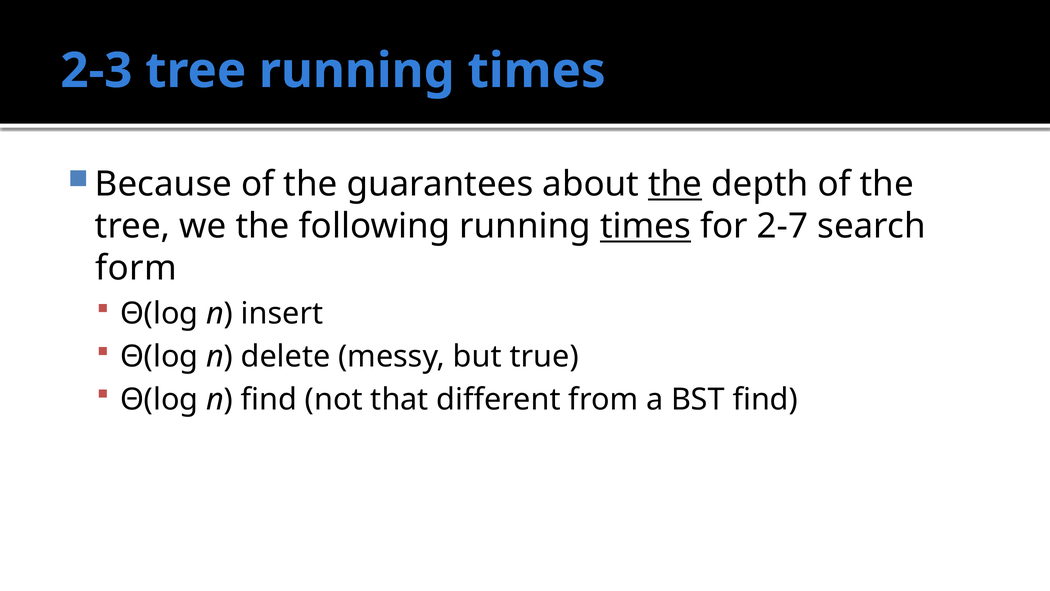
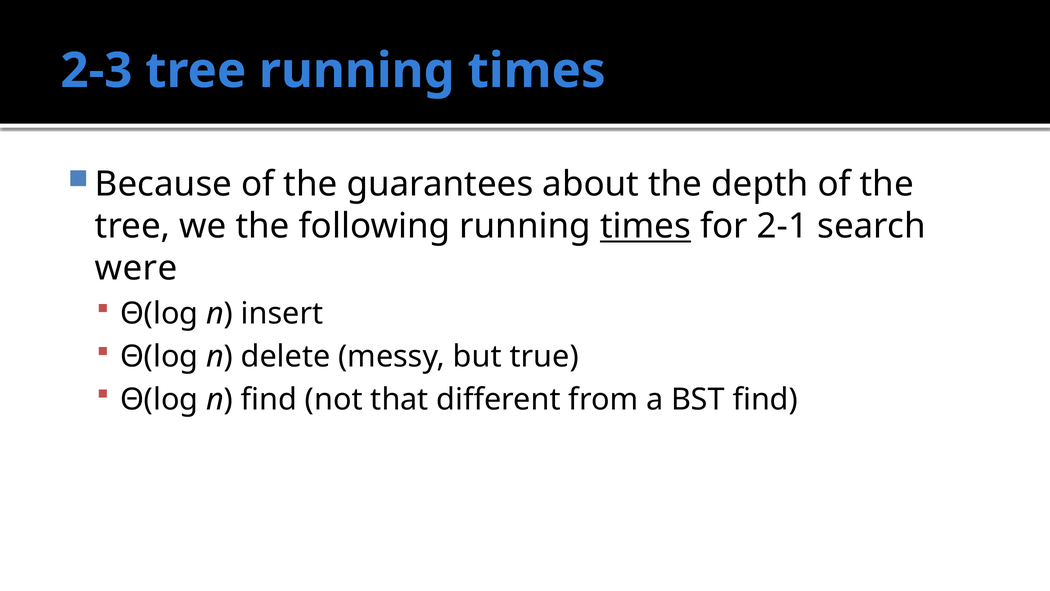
the at (675, 184) underline: present -> none
2-7: 2-7 -> 2-1
form: form -> were
